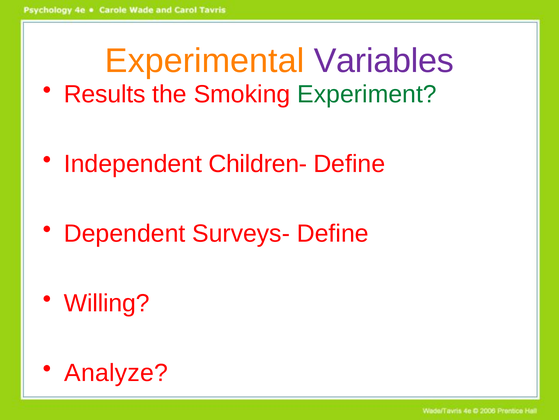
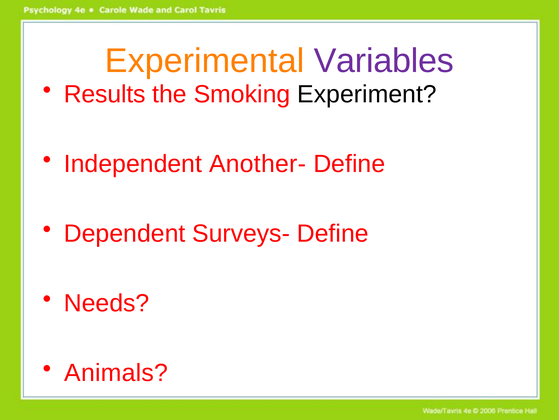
Experiment colour: green -> black
Children-: Children- -> Another-
Willing: Willing -> Needs
Analyze: Analyze -> Animals
